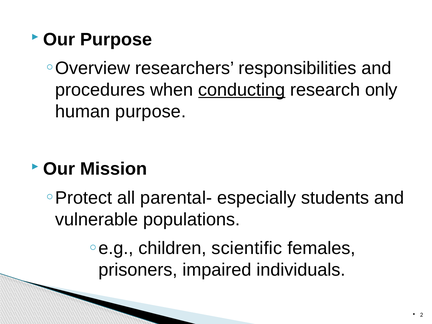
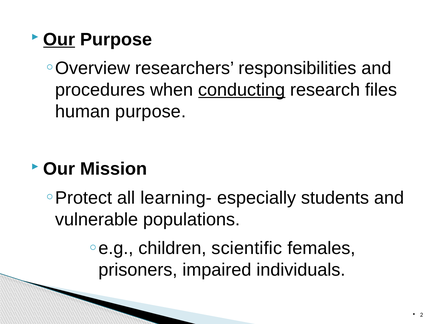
Our at (59, 39) underline: none -> present
only: only -> files
parental-: parental- -> learning-
